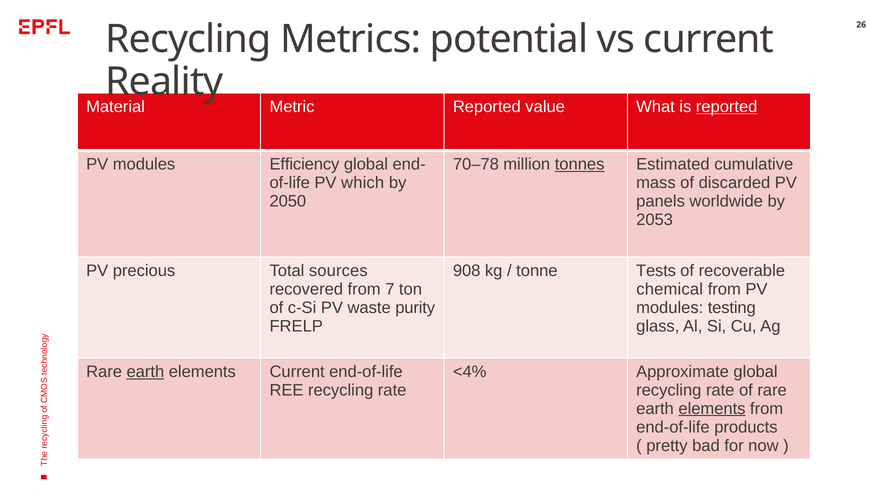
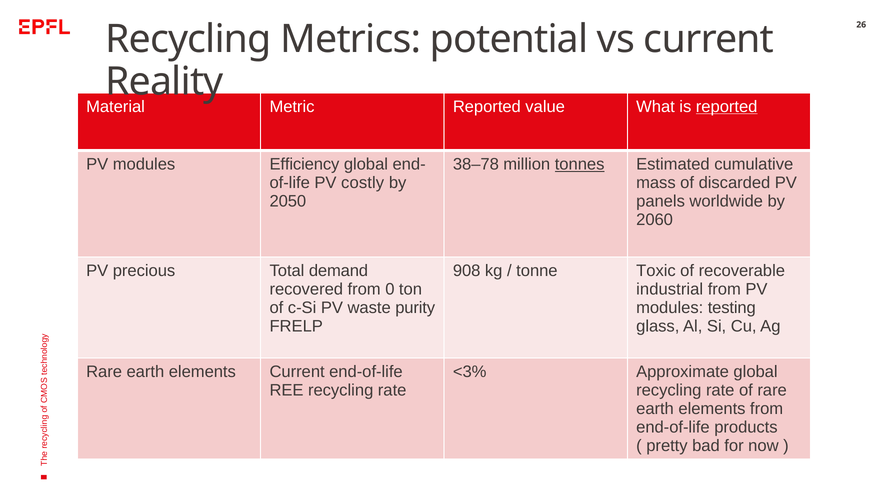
70–78: 70–78 -> 38–78
which: which -> costly
2053: 2053 -> 2060
sources: sources -> demand
Tests: Tests -> Toxic
7: 7 -> 0
chemical: chemical -> industrial
earth at (145, 372) underline: present -> none
<4%: <4% -> <3%
elements at (712, 409) underline: present -> none
